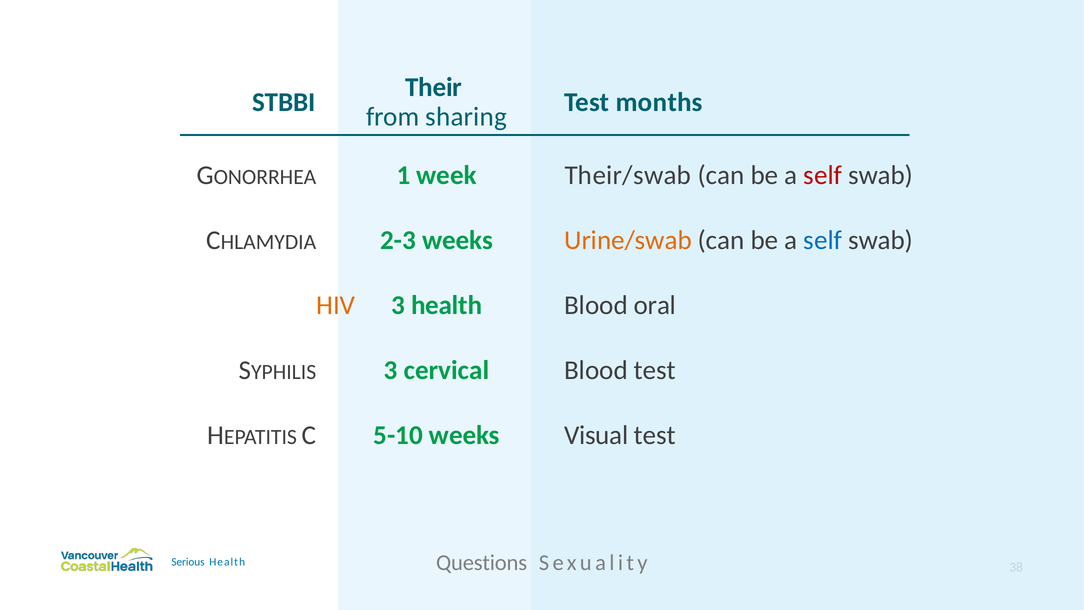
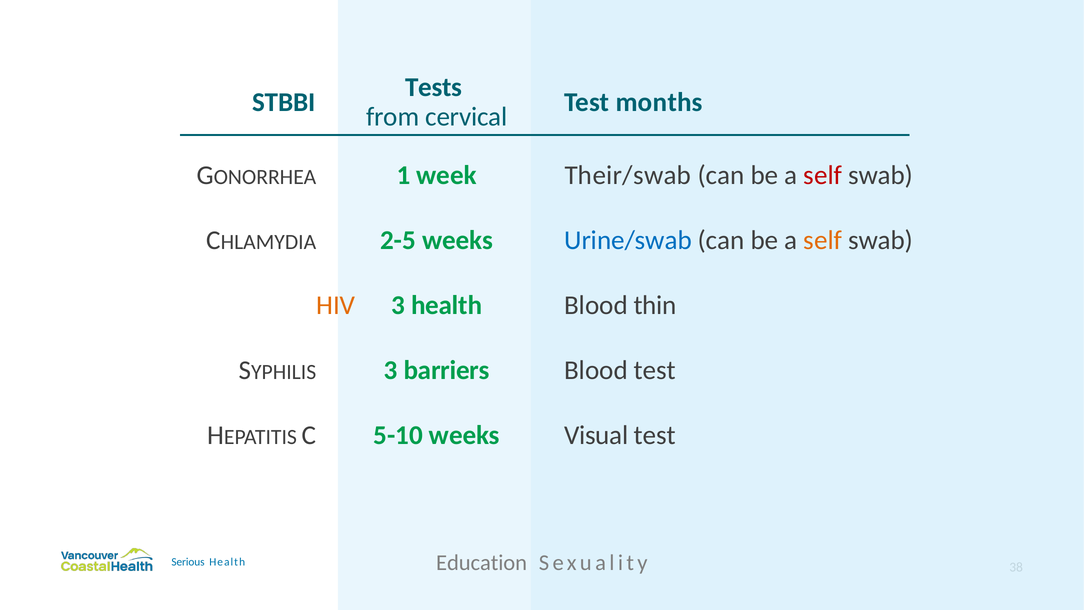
Their: Their -> Tests
sharing: sharing -> cervical
2-3: 2-3 -> 2-5
Urine/swab colour: orange -> blue
self at (823, 240) colour: blue -> orange
oral: oral -> thin
cervical: cervical -> barriers
Questions: Questions -> Education
